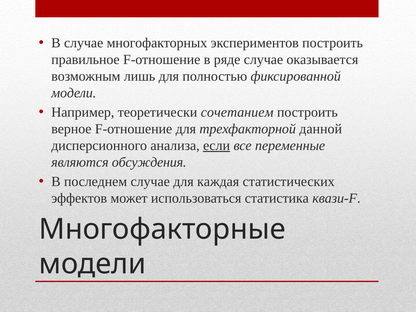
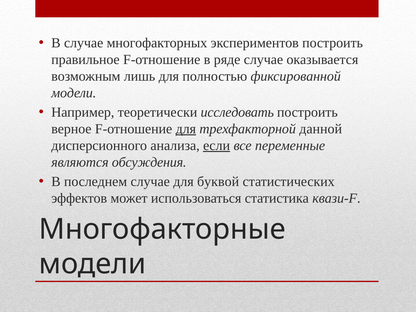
сочетанием: сочетанием -> исследовать
для at (186, 129) underline: none -> present
каждая: каждая -> буквой
